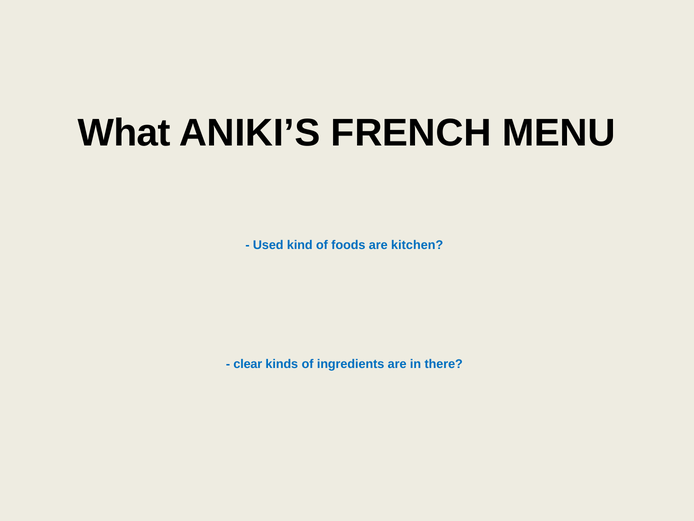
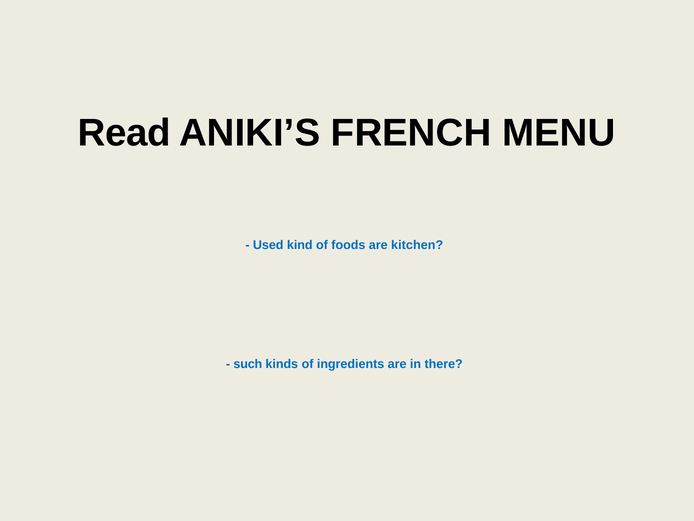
What: What -> Read
clear: clear -> such
